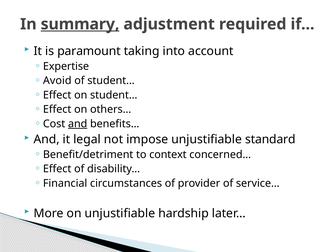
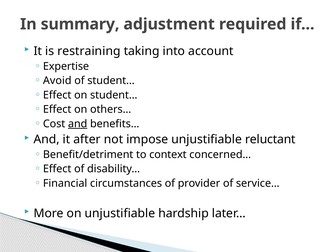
summary underline: present -> none
paramount: paramount -> restraining
legal: legal -> after
standard: standard -> reluctant
